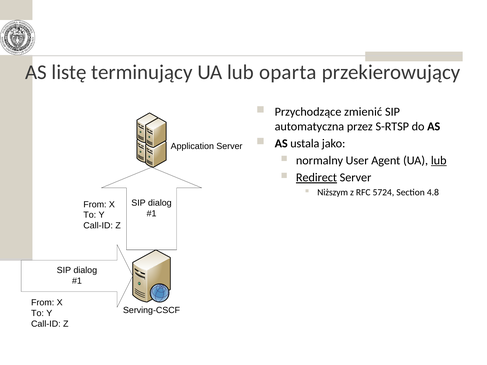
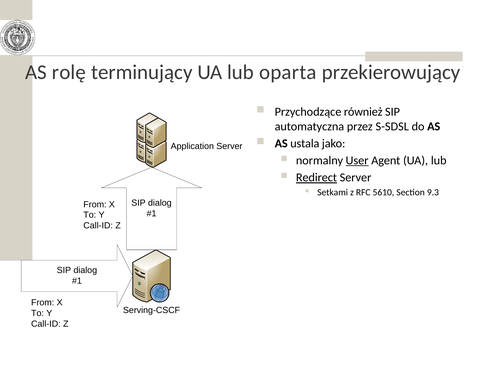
listę: listę -> rolę
zmienić: zmienić -> również
S-RTSP: S-RTSP -> S-SDSL
User underline: none -> present
lub at (439, 161) underline: present -> none
Niższym: Niższym -> Setkami
5724: 5724 -> 5610
4.8: 4.8 -> 9.3
